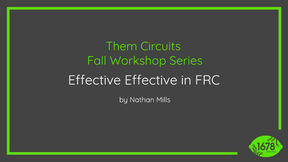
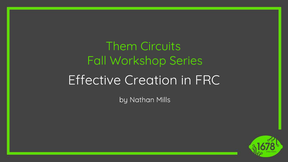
Effective Effective: Effective -> Creation
